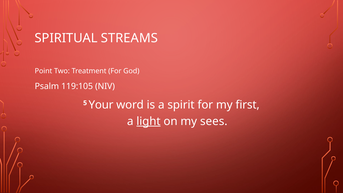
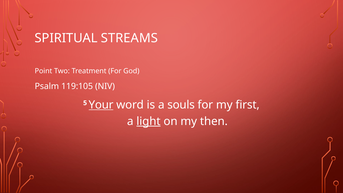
Your underline: none -> present
spirit: spirit -> souls
sees: sees -> then
